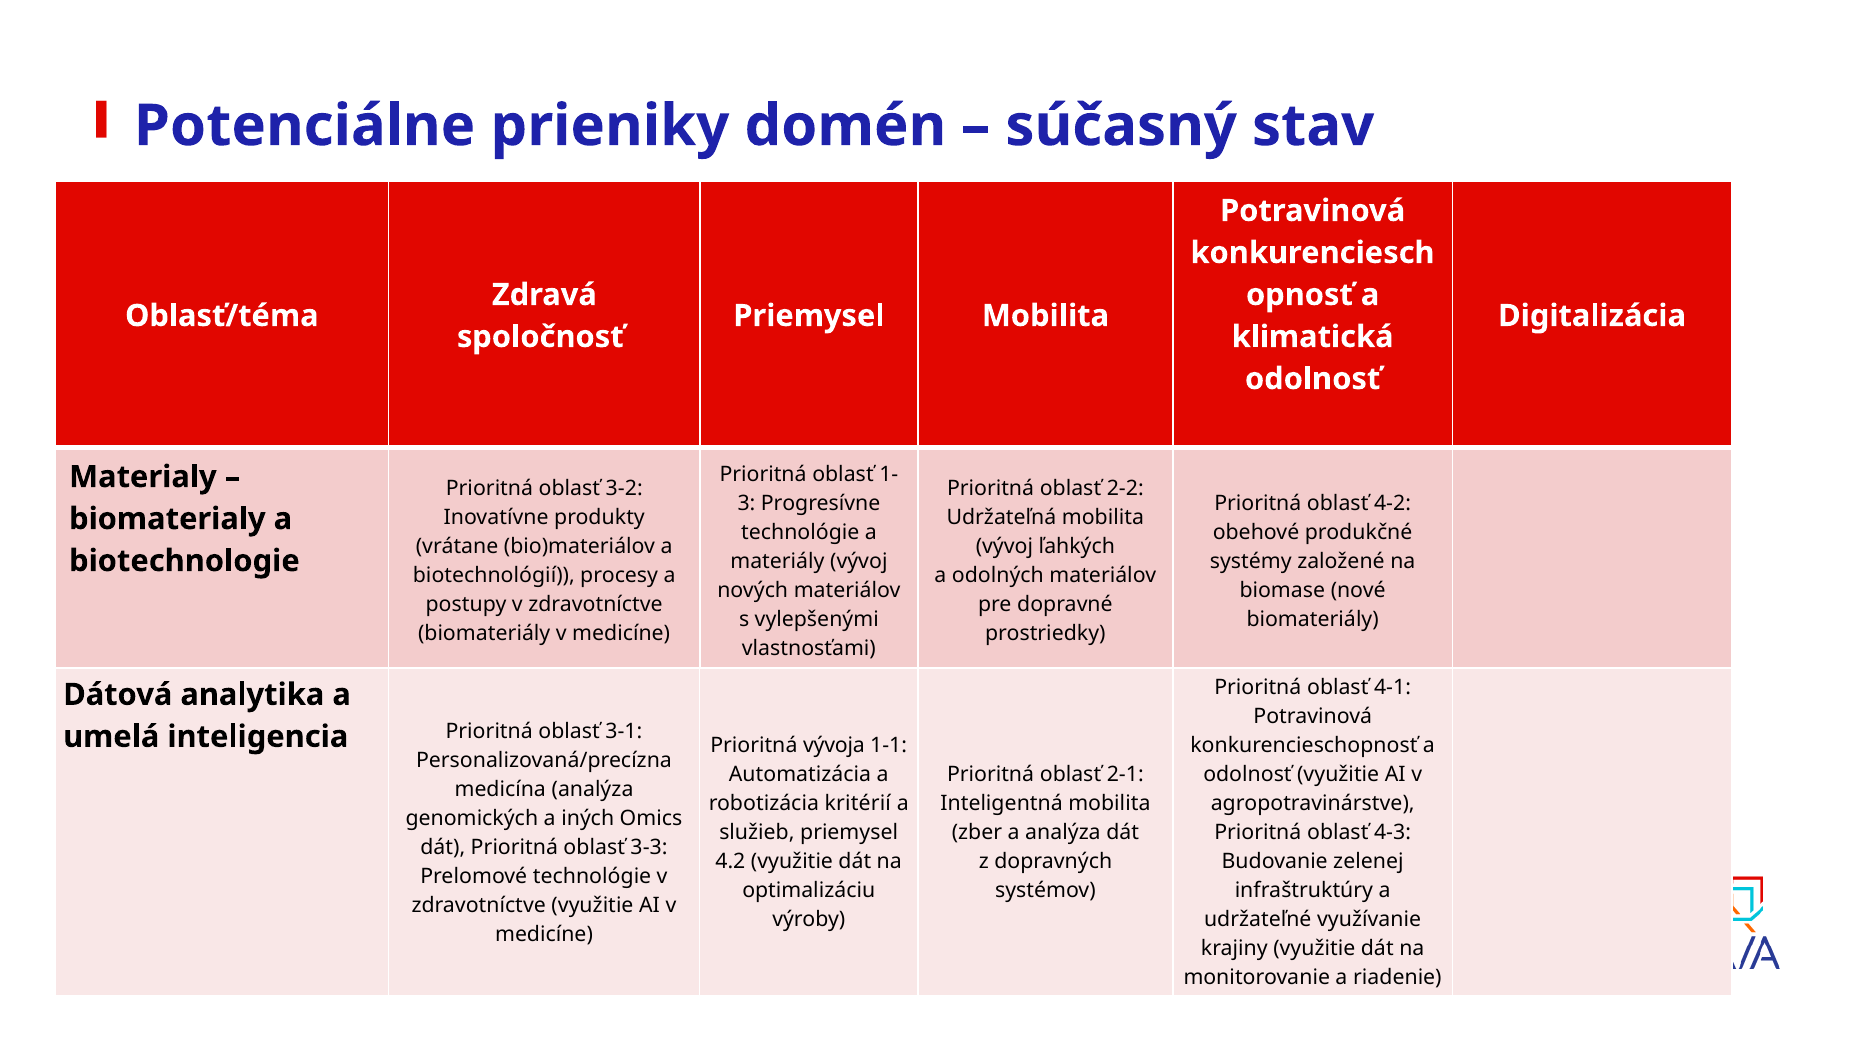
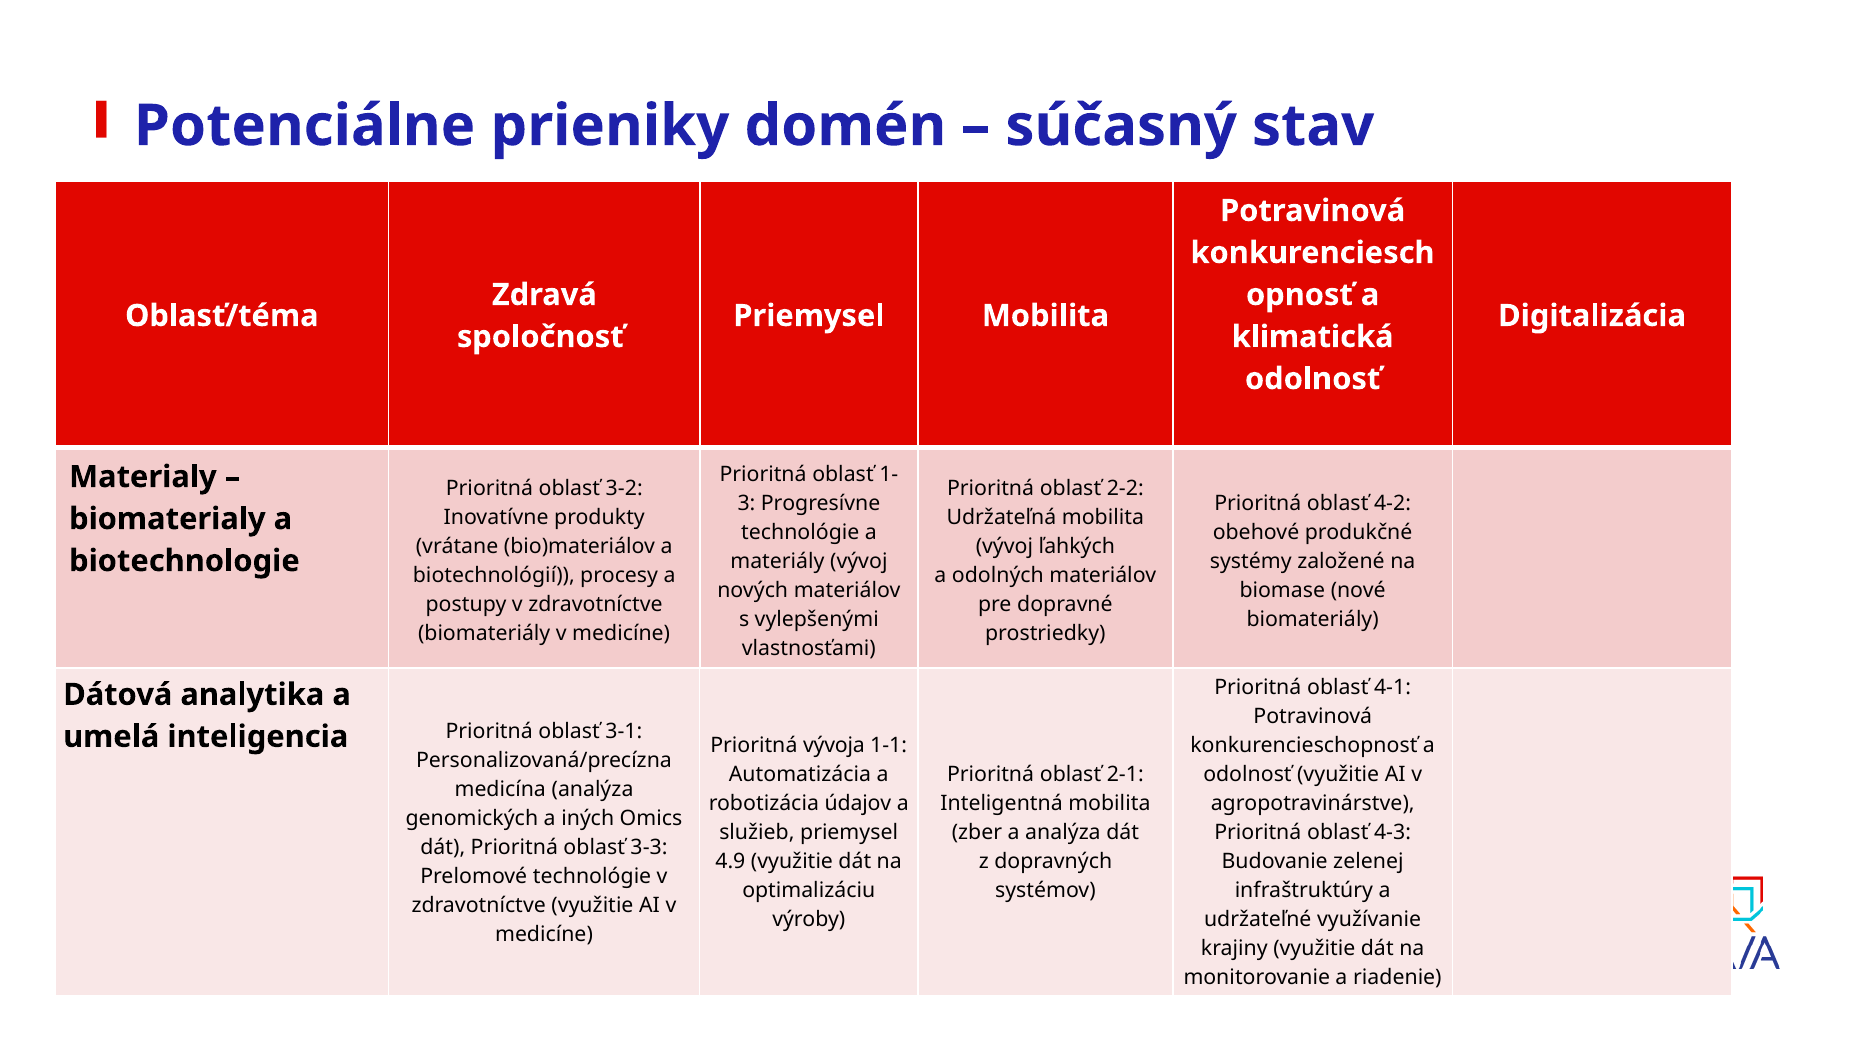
kritérií: kritérií -> údajov
4.2: 4.2 -> 4.9
